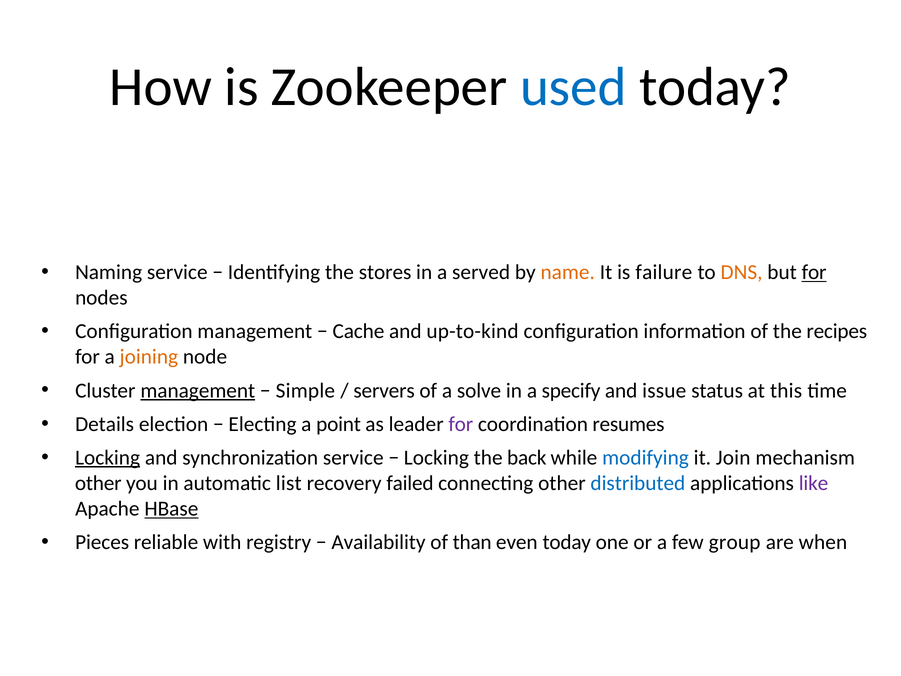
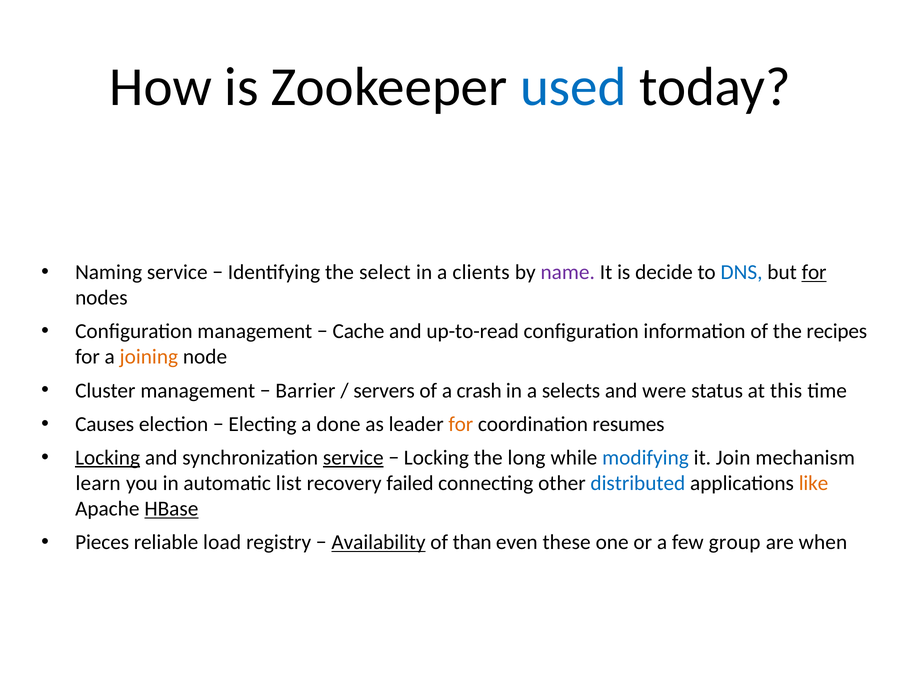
stores: stores -> select
served: served -> clients
name colour: orange -> purple
failure: failure -> decide
DNS colour: orange -> blue
up-to-kind: up-to-kind -> up-to-read
management at (198, 390) underline: present -> none
Simple: Simple -> Barrier
solve: solve -> crash
specify: specify -> selects
issue: issue -> were
Details: Details -> Causes
point: point -> done
for at (461, 424) colour: purple -> orange
service at (353, 457) underline: none -> present
back: back -> long
other at (98, 483): other -> learn
like colour: purple -> orange
with: with -> load
Availability underline: none -> present
even today: today -> these
